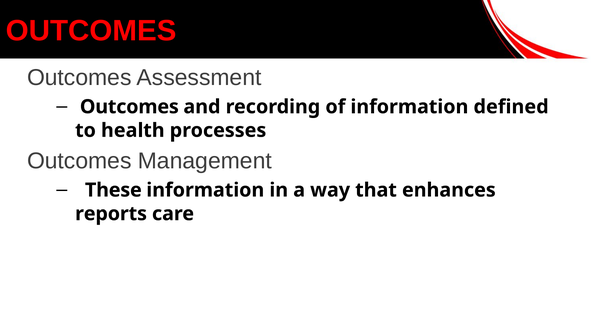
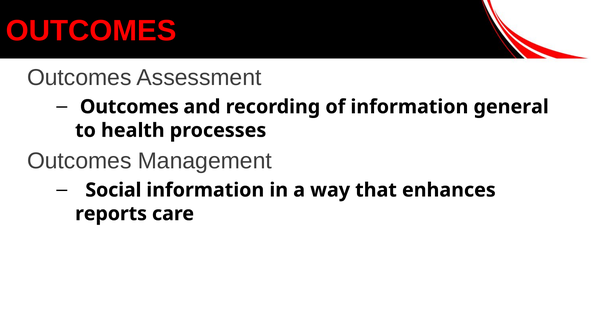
defined: defined -> general
These: These -> Social
